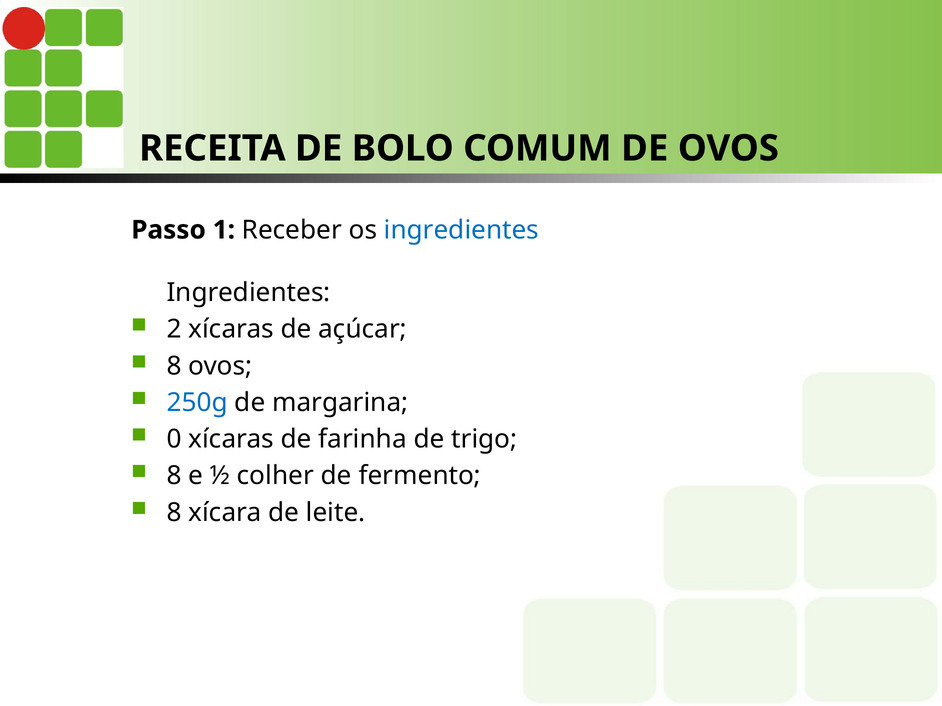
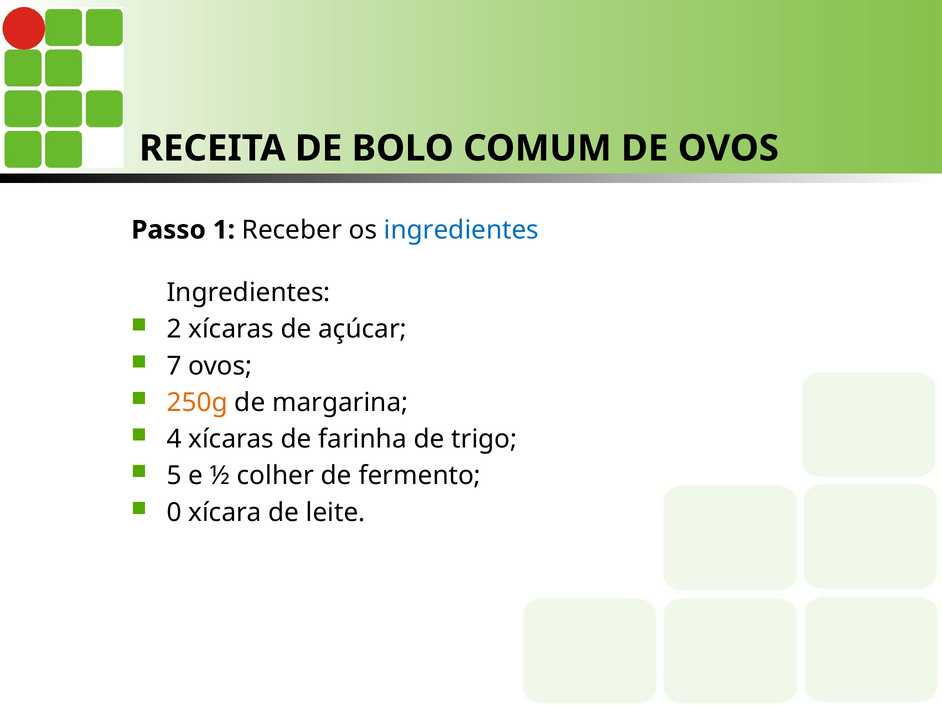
8 at (174, 366): 8 -> 7
250g colour: blue -> orange
0: 0 -> 4
8 at (174, 476): 8 -> 5
8 at (174, 513): 8 -> 0
